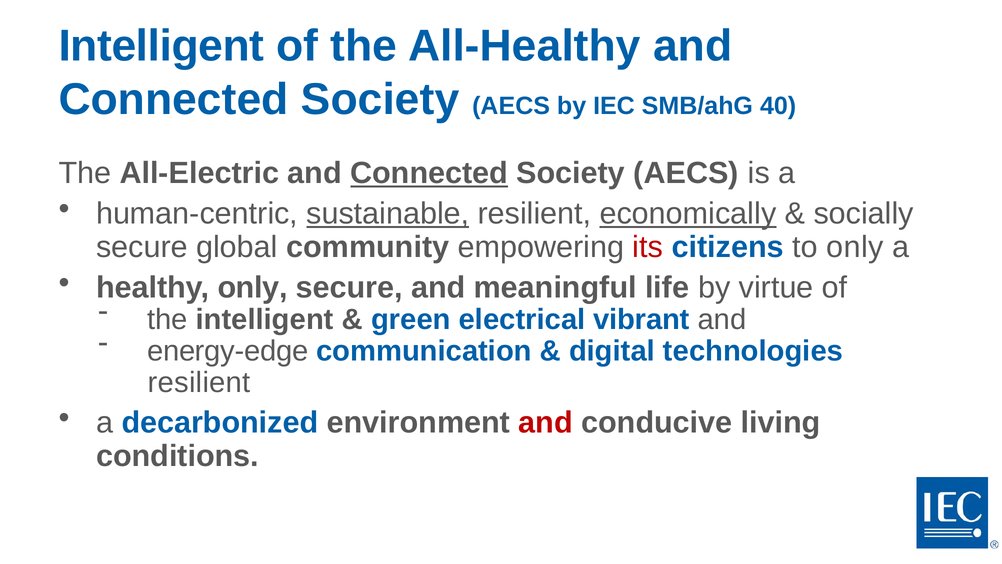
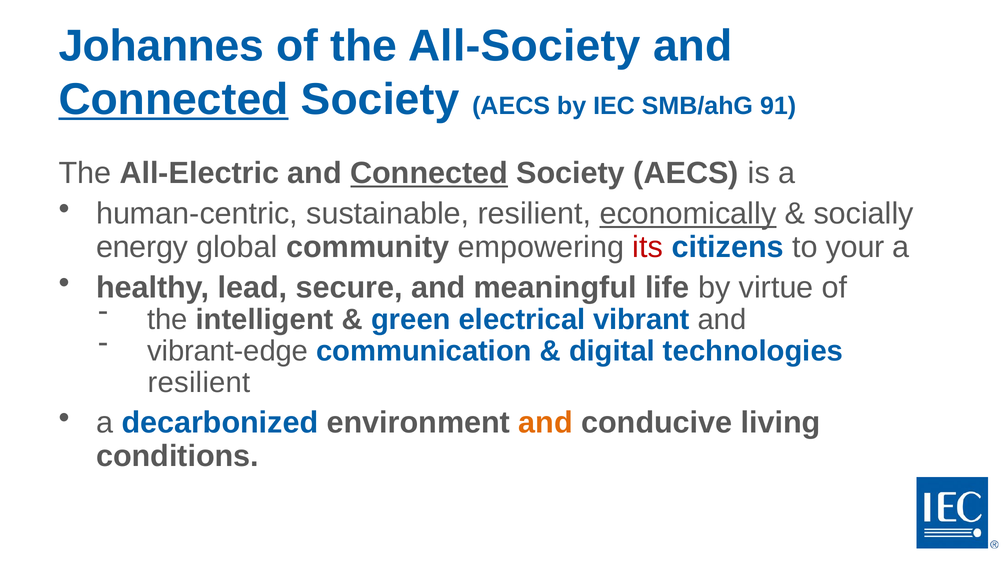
Intelligent at (161, 46): Intelligent -> Johannes
All-Healthy: All-Healthy -> All-Society
Connected at (174, 100) underline: none -> present
40: 40 -> 91
sustainable underline: present -> none
secure at (142, 247): secure -> energy
to only: only -> your
healthy only: only -> lead
energy-edge: energy-edge -> vibrant-edge
and at (546, 423) colour: red -> orange
